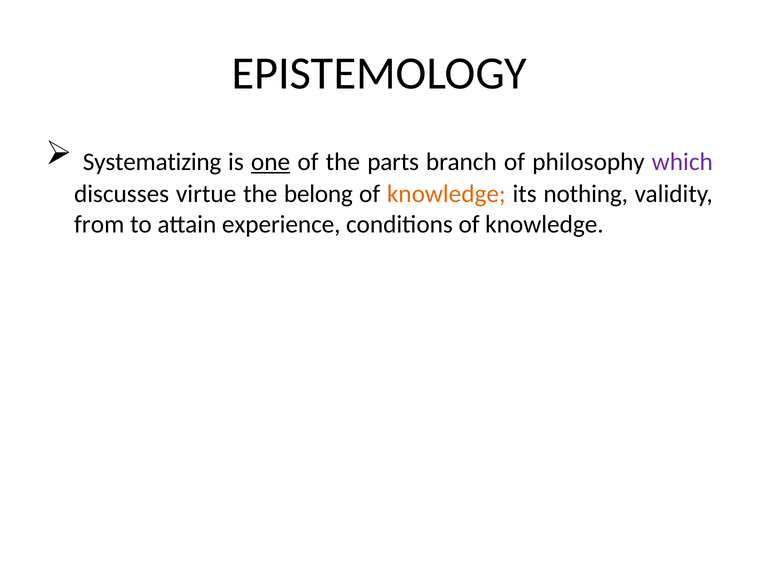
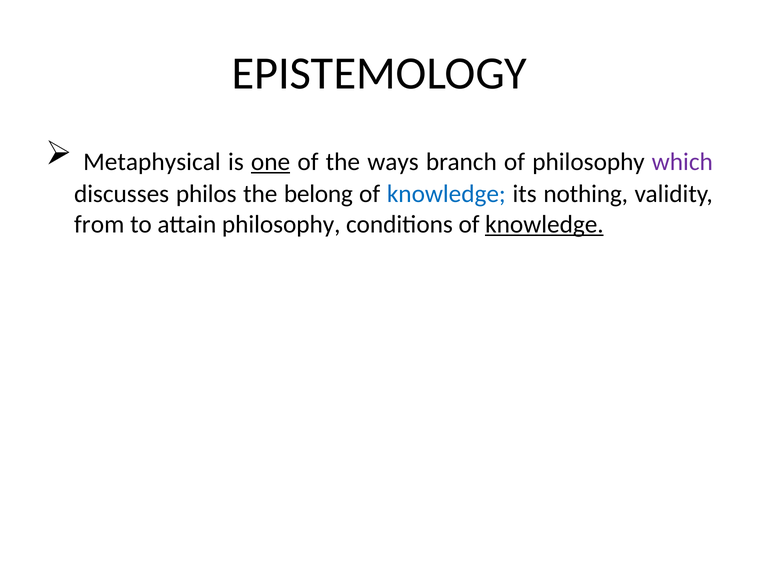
Systematizing: Systematizing -> Metaphysical
parts: parts -> ways
virtue: virtue -> philos
knowledge at (446, 194) colour: orange -> blue
attain experience: experience -> philosophy
knowledge at (544, 224) underline: none -> present
